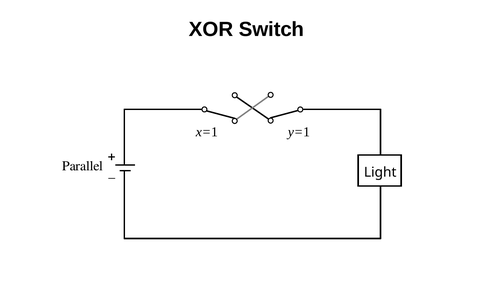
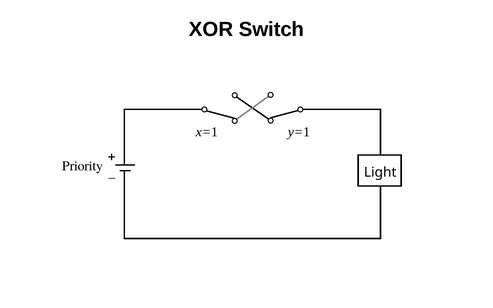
Parallel: Parallel -> Priority
